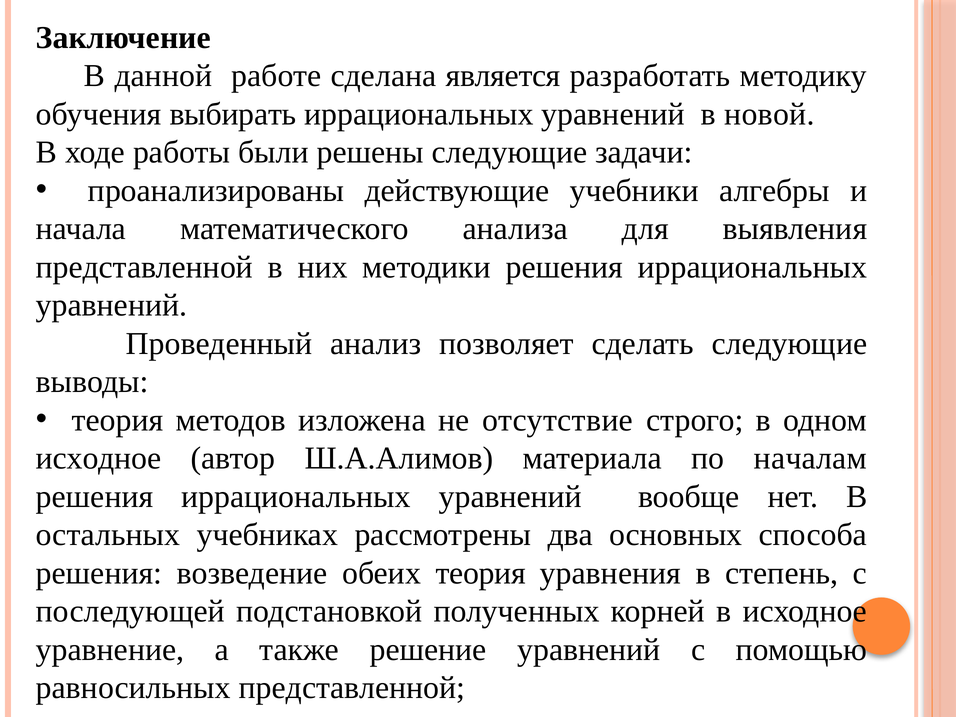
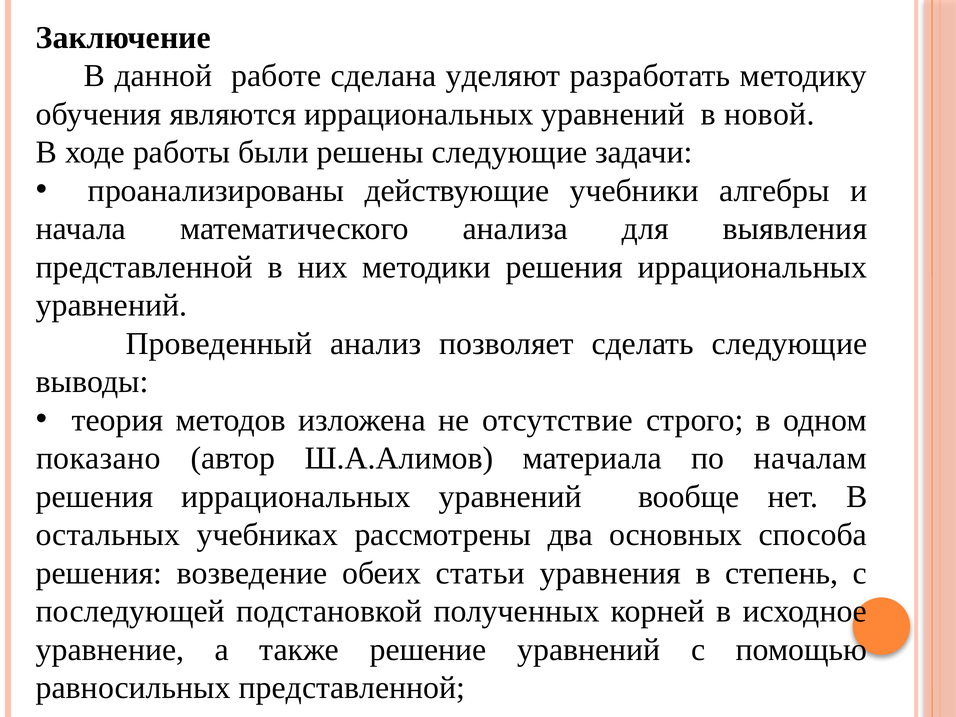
является: является -> уделяют
выбирать: выбирать -> являются
исходное at (99, 458): исходное -> показано
обеих теория: теория -> статьи
